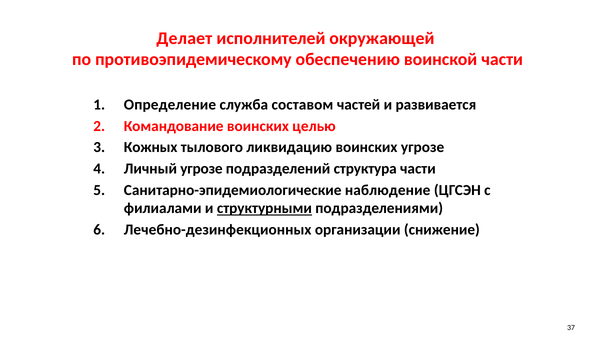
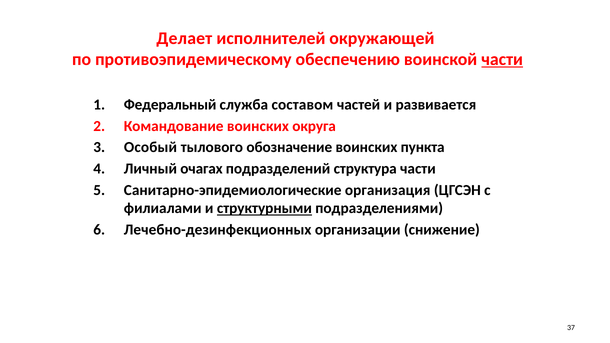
части at (502, 60) underline: none -> present
Определение: Определение -> Федеральный
целью: целью -> округа
Кожных: Кожных -> Особый
ликвидацию: ликвидацию -> обозначение
воинских угрозе: угрозе -> пункта
Личный угрозе: угрозе -> очагах
наблюдение: наблюдение -> организация
